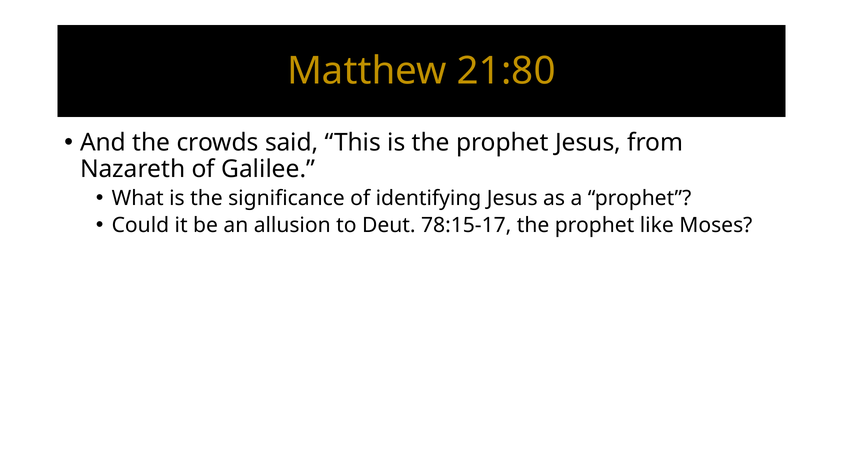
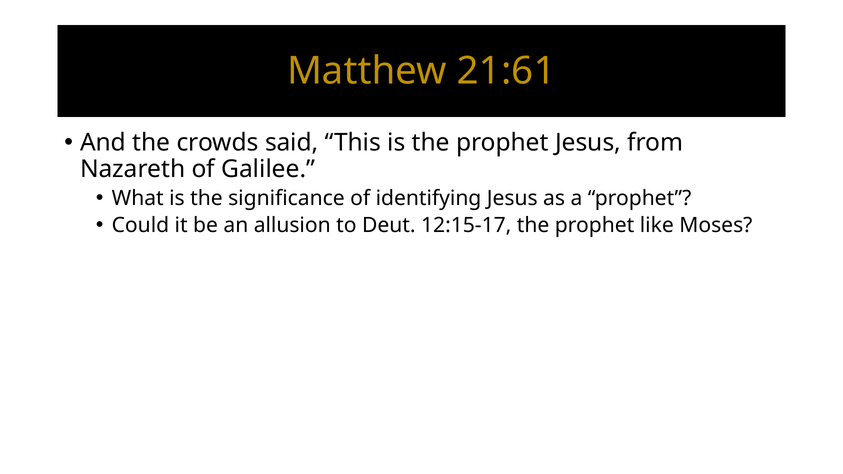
21:80: 21:80 -> 21:61
78:15-17: 78:15-17 -> 12:15-17
